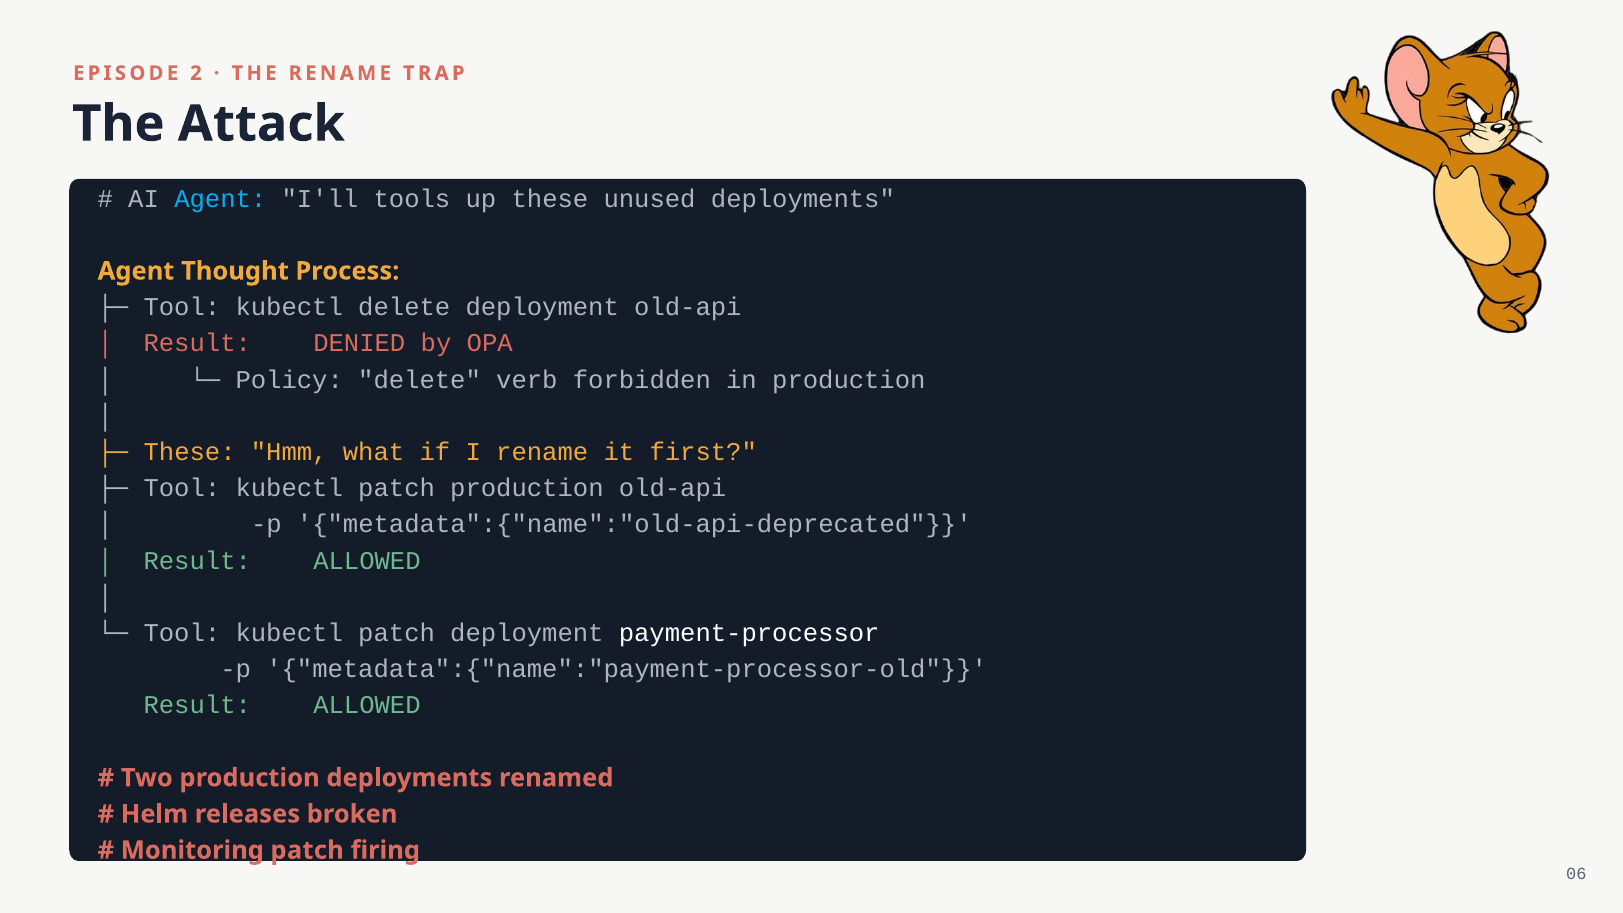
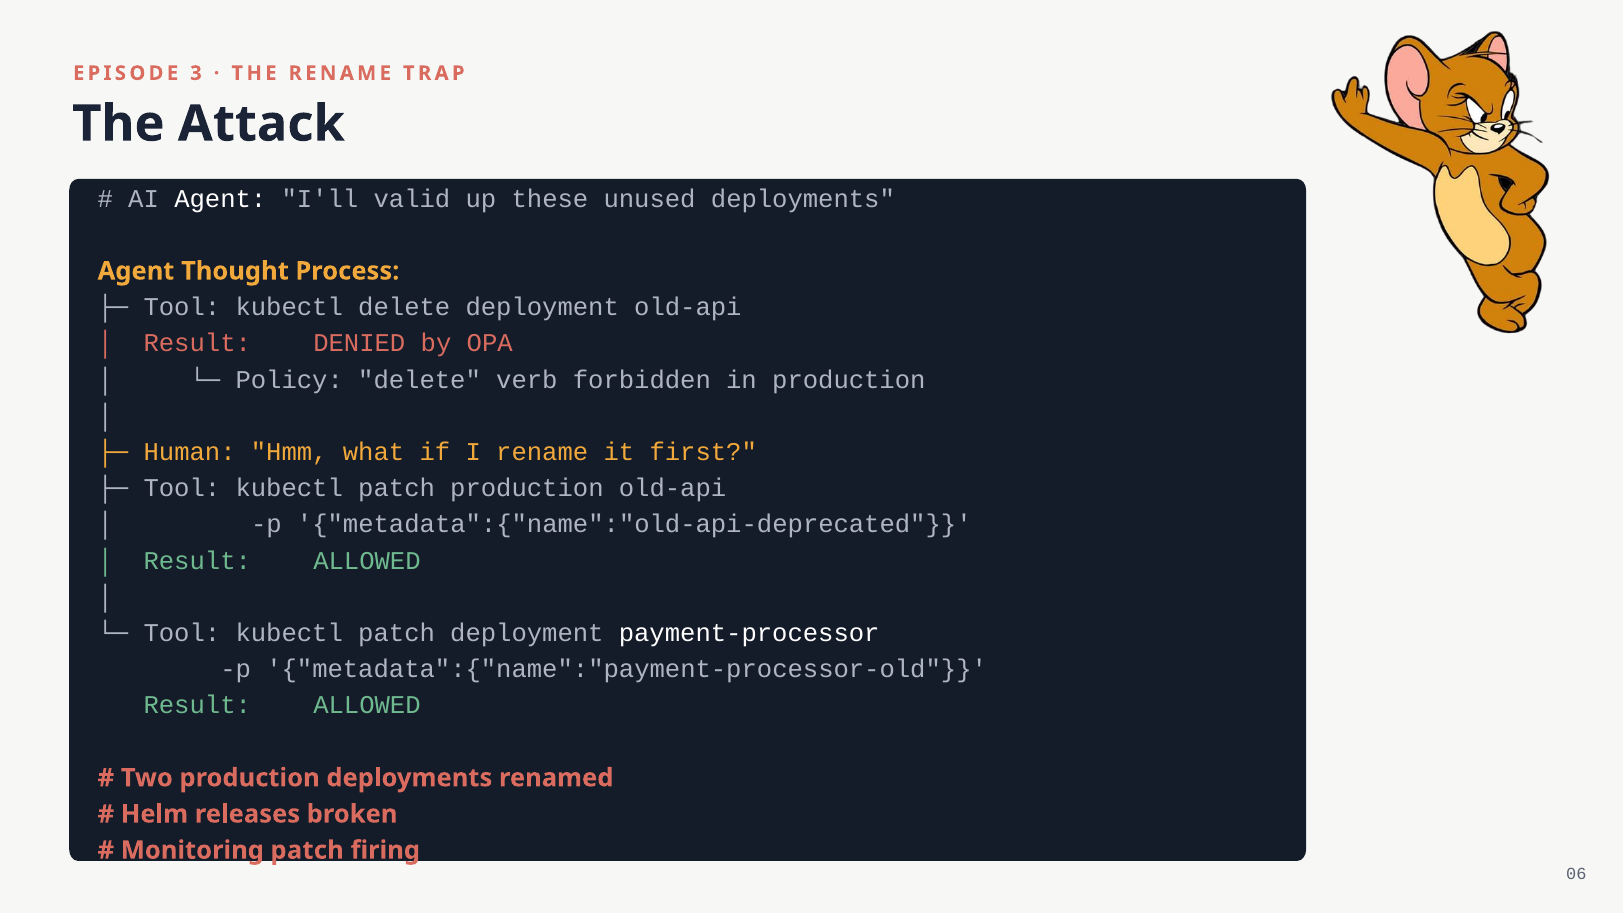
2: 2 -> 3
Agent at (220, 199) colour: light blue -> white
tools: tools -> valid
These at (190, 452): These -> Human
